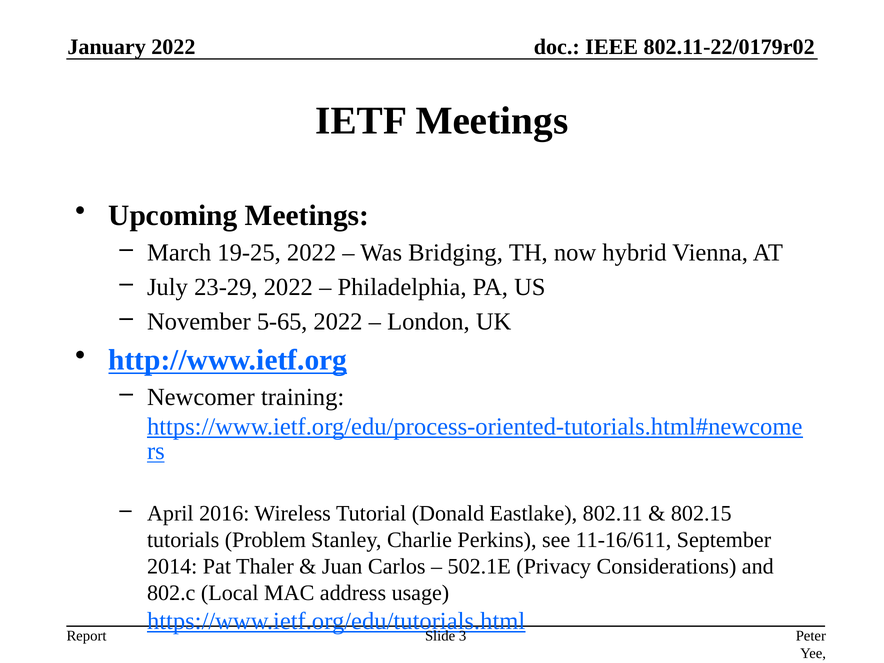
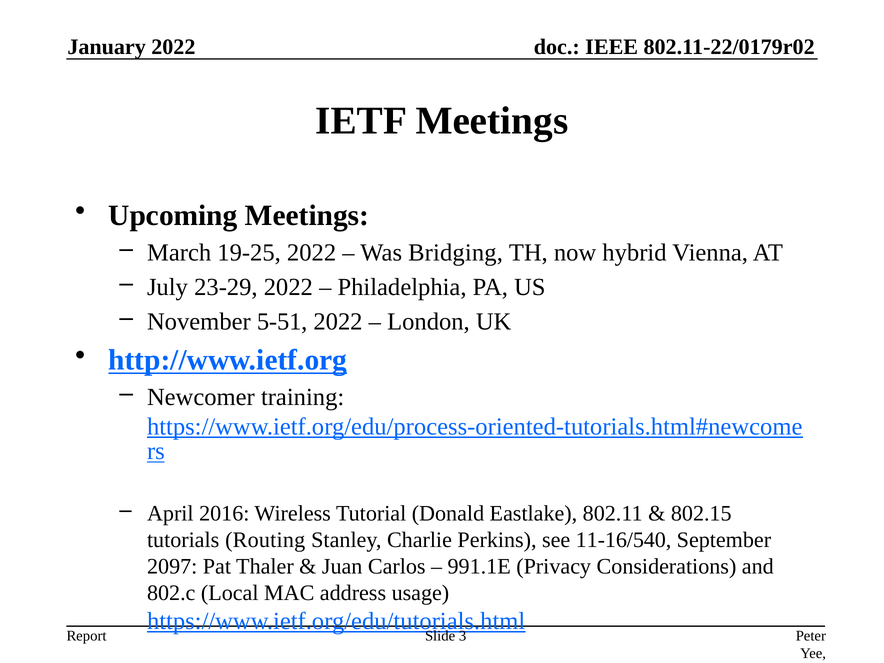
5-65: 5-65 -> 5-51
Problem: Problem -> Routing
11-16/611: 11-16/611 -> 11-16/540
2014: 2014 -> 2097
502.1E: 502.1E -> 991.1E
